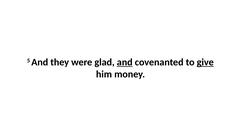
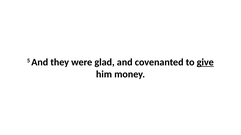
and at (125, 62) underline: present -> none
